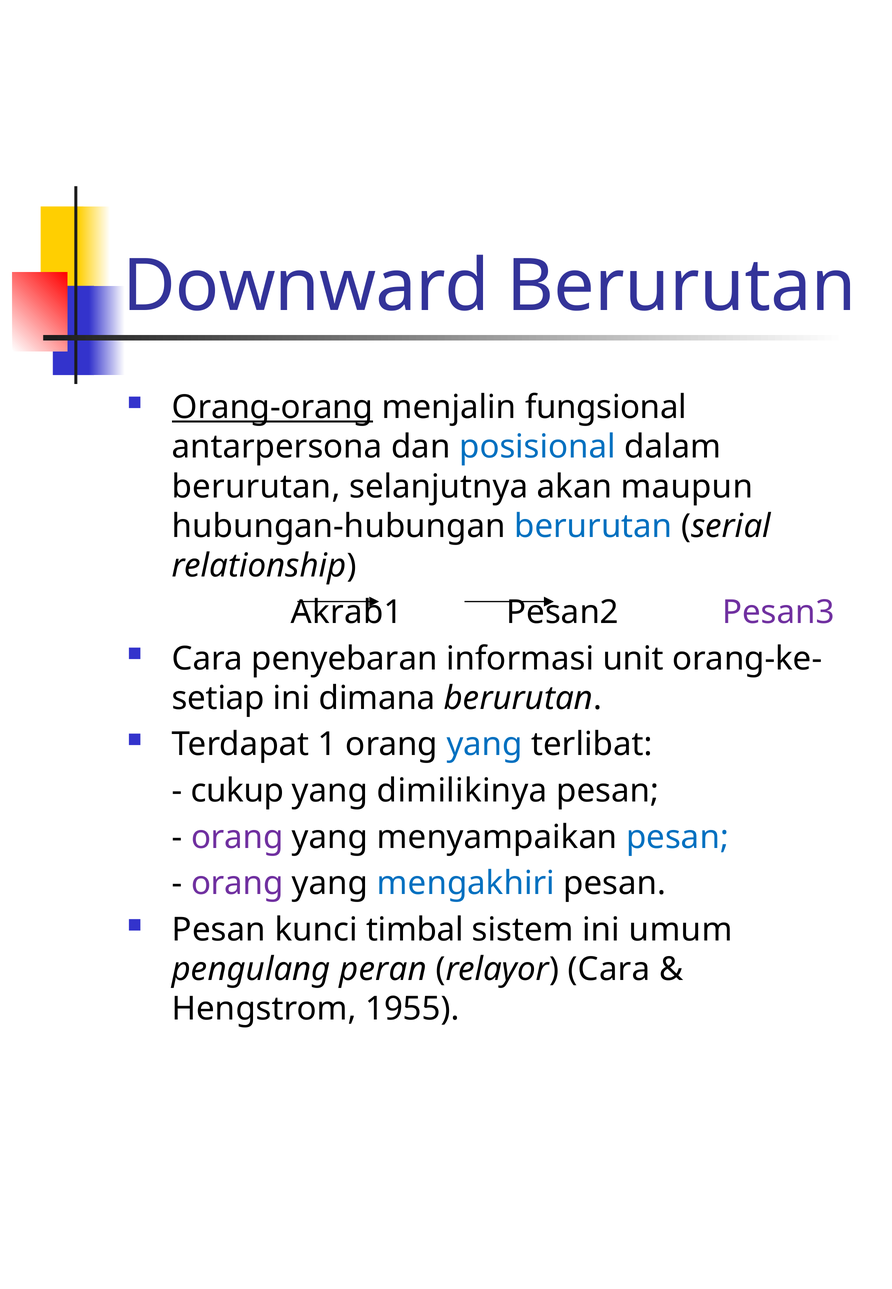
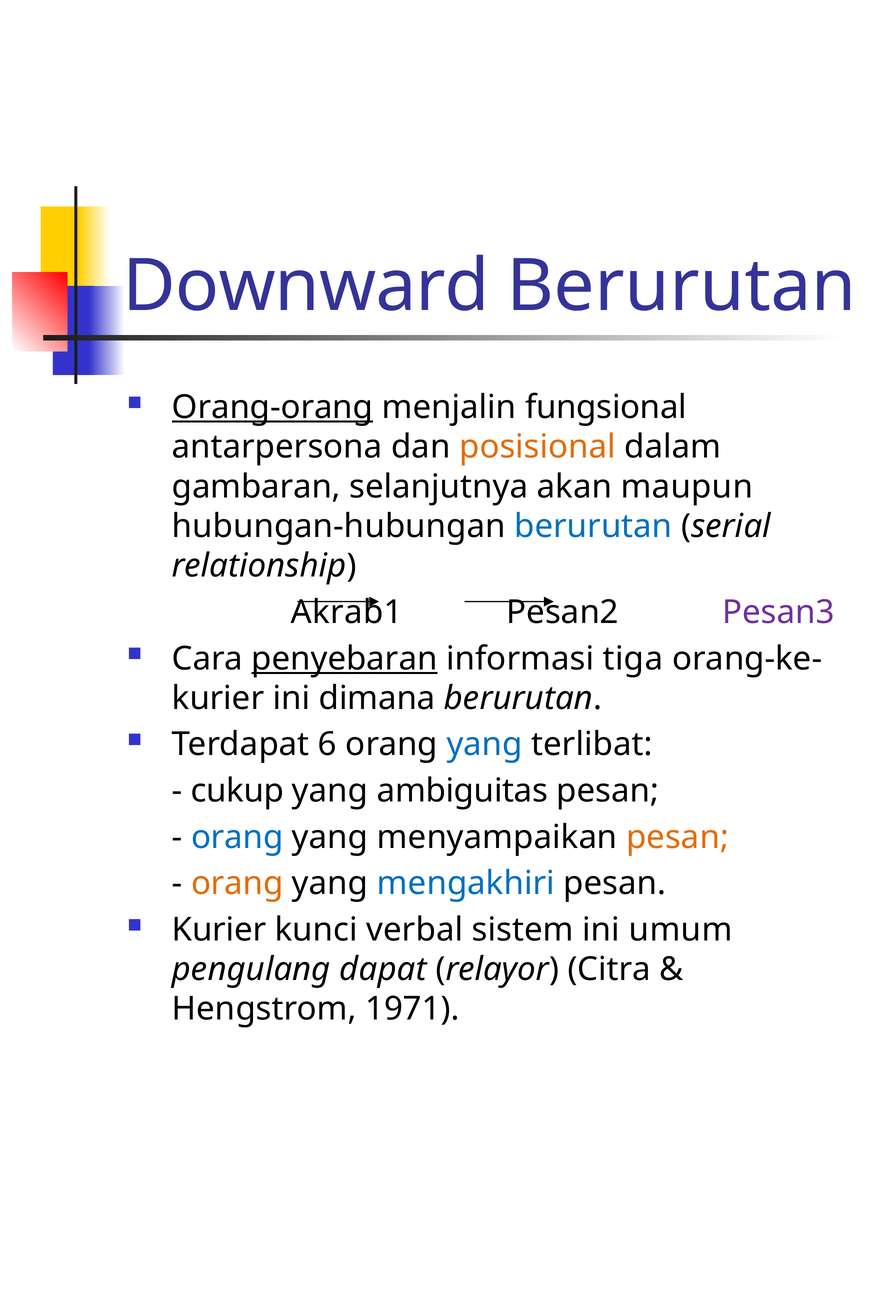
posisional colour: blue -> orange
berurutan at (256, 487): berurutan -> gambaran
penyebaran underline: none -> present
unit: unit -> tiga
setiap at (218, 698): setiap -> kurier
1: 1 -> 6
dimilikinya: dimilikinya -> ambiguitas
orang at (237, 837) colour: purple -> blue
pesan at (677, 837) colour: blue -> orange
orang at (237, 883) colour: purple -> orange
Pesan at (219, 929): Pesan -> Kurier
timbal: timbal -> verbal
peran: peran -> dapat
relayor Cara: Cara -> Citra
1955: 1955 -> 1971
